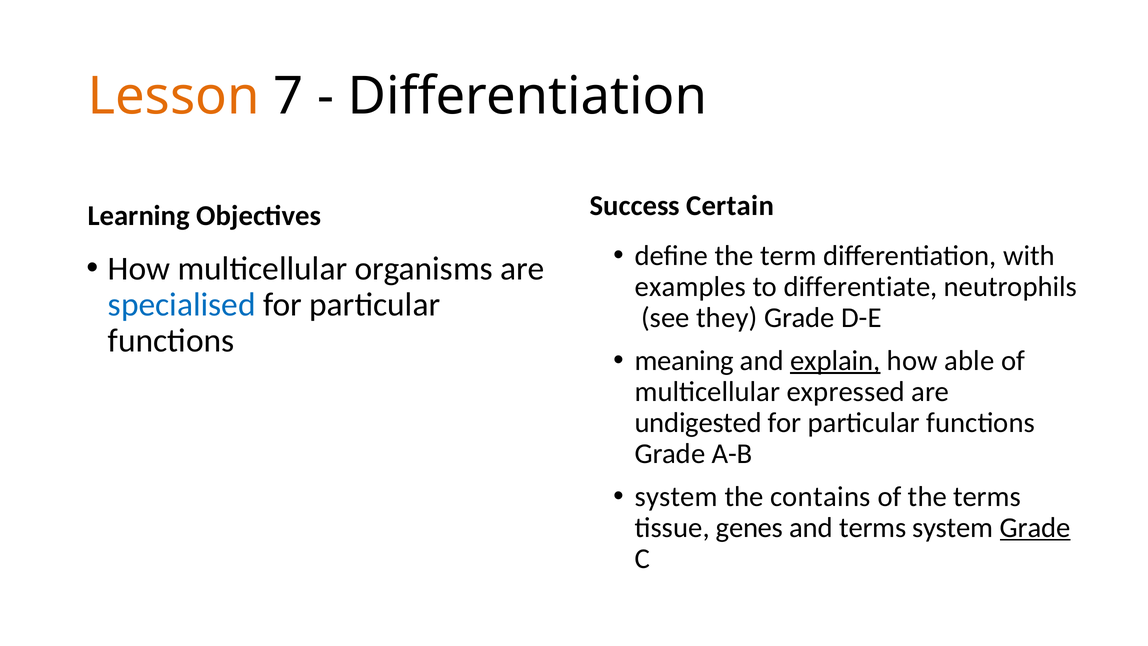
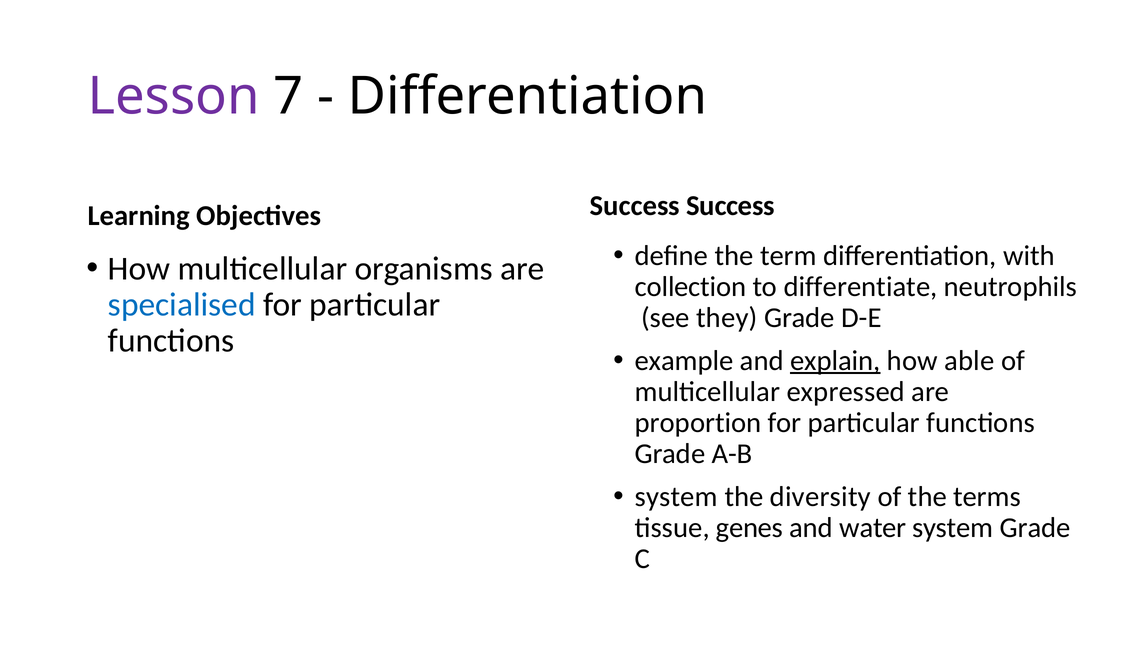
Lesson colour: orange -> purple
Success Certain: Certain -> Success
examples: examples -> collection
meaning: meaning -> example
undigested: undigested -> proportion
contains: contains -> diversity
and terms: terms -> water
Grade at (1035, 527) underline: present -> none
